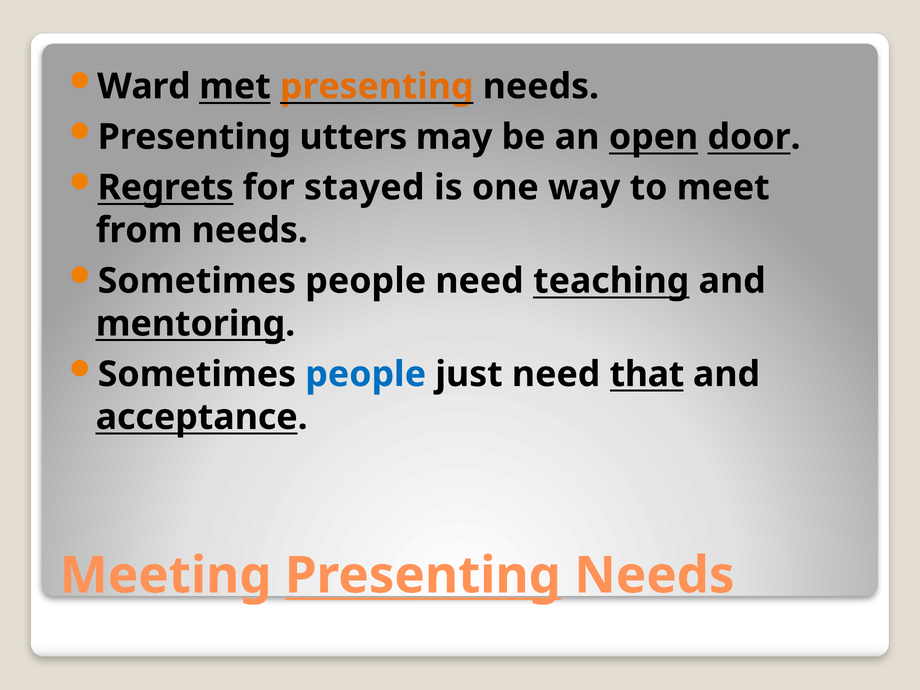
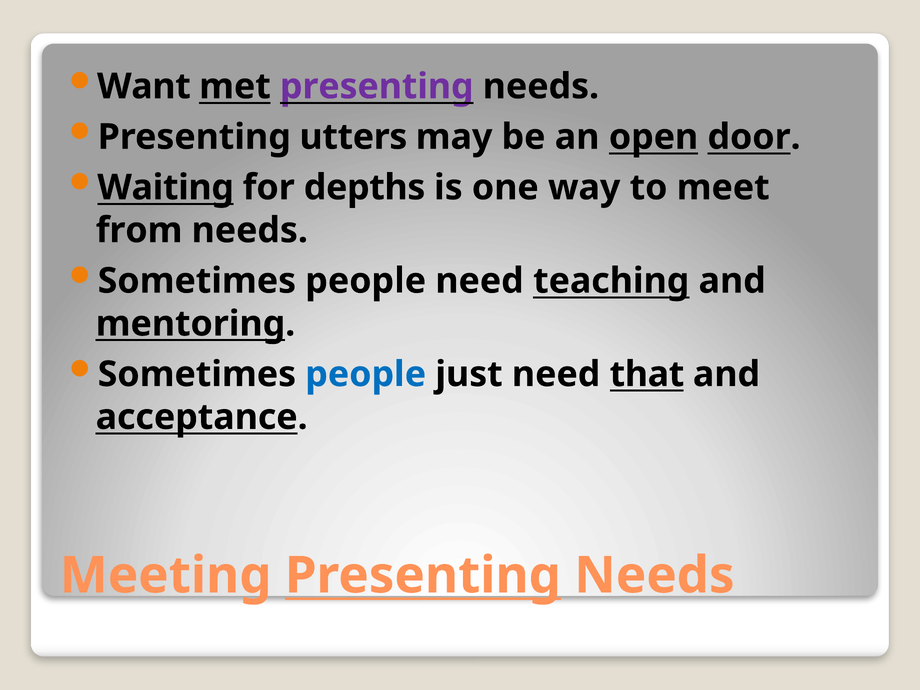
Ward: Ward -> Want
presenting at (377, 86) colour: orange -> purple
Regrets: Regrets -> Waiting
stayed: stayed -> depths
